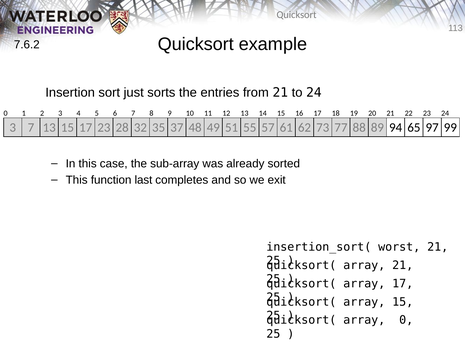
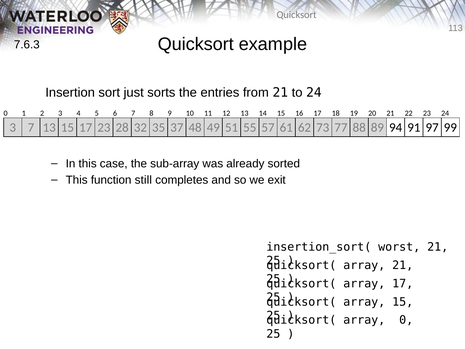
7.6.2: 7.6.2 -> 7.6.3
65: 65 -> 91
last: last -> still
